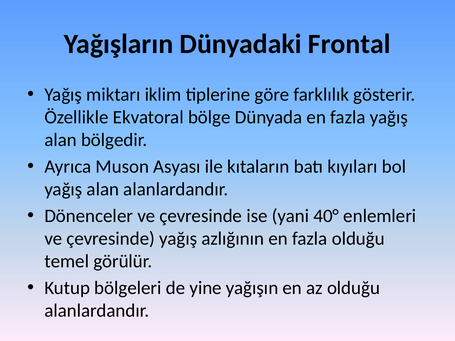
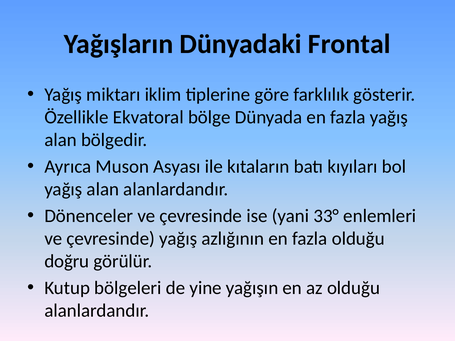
40°: 40° -> 33°
temel: temel -> doğru
